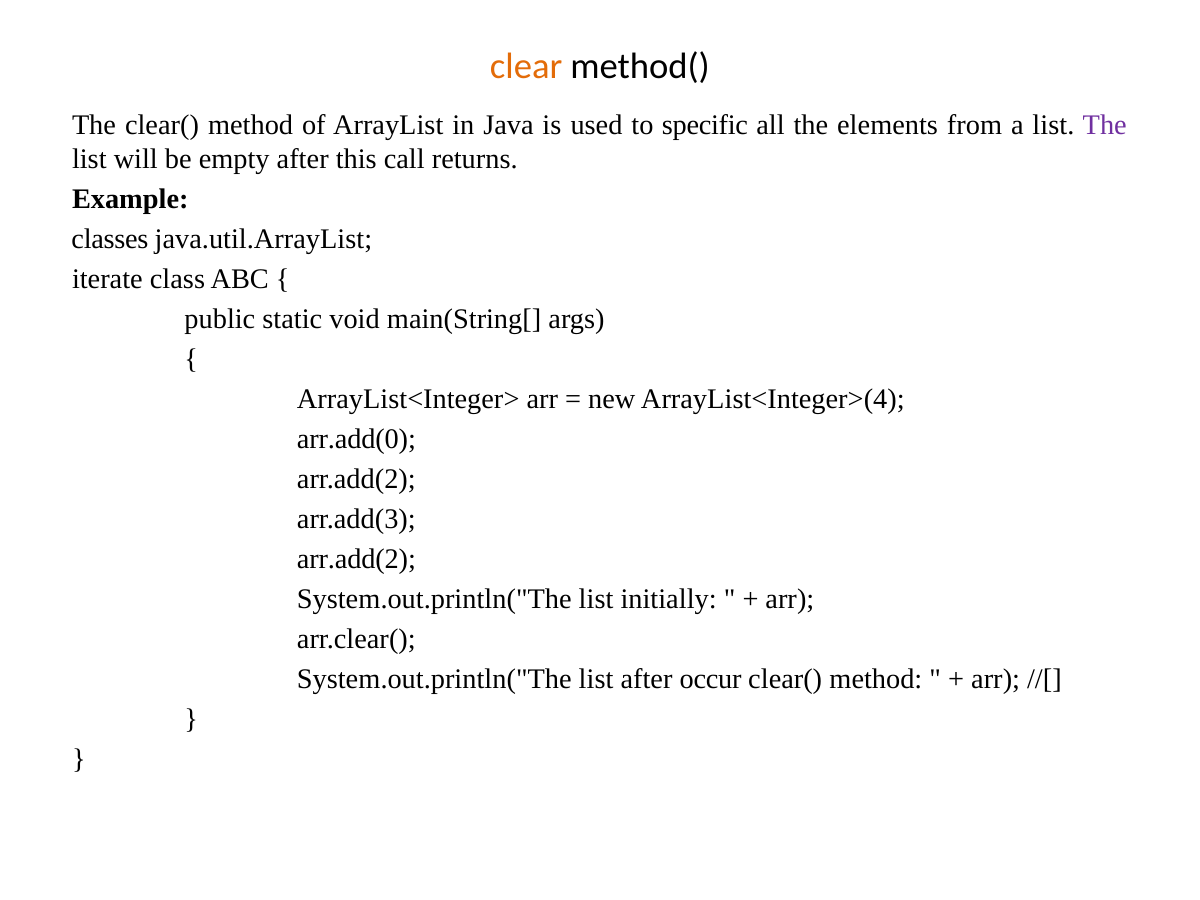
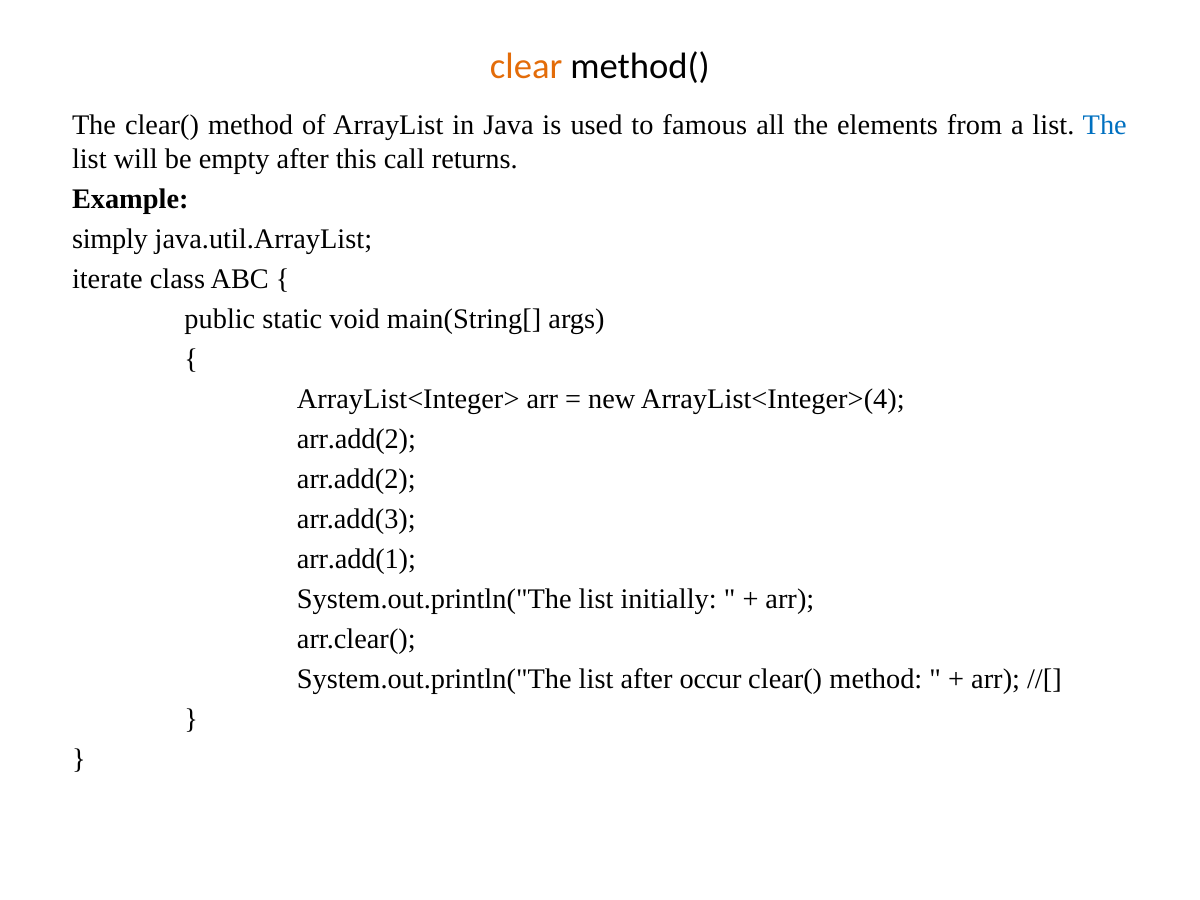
specific: specific -> famous
The at (1105, 125) colour: purple -> blue
classes: classes -> simply
arr.add(0 at (356, 439): arr.add(0 -> arr.add(2
arr.add(2 at (356, 559): arr.add(2 -> arr.add(1
